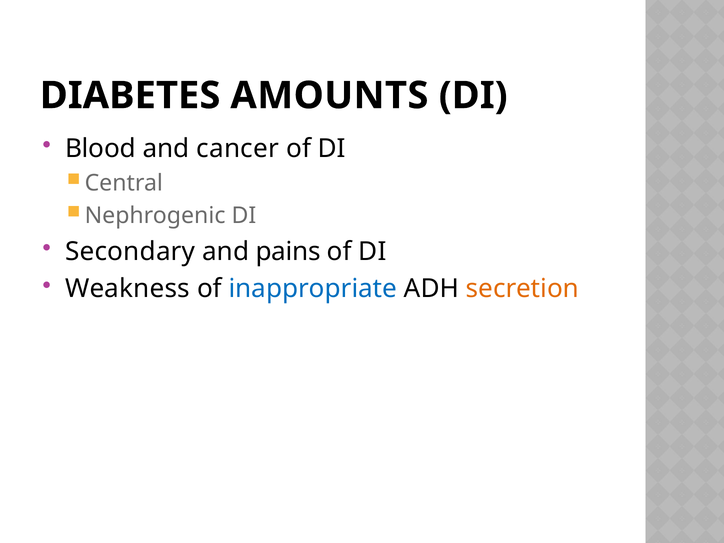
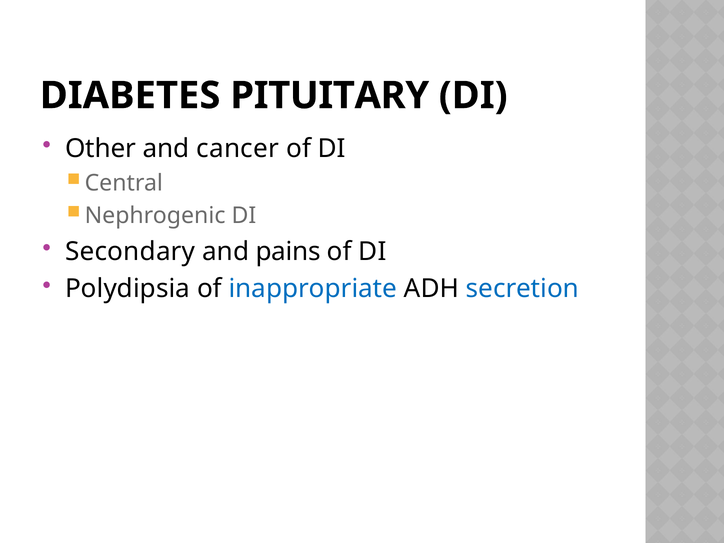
AMOUNTS: AMOUNTS -> PITUITARY
Blood: Blood -> Other
Weakness: Weakness -> Polydipsia
secretion colour: orange -> blue
